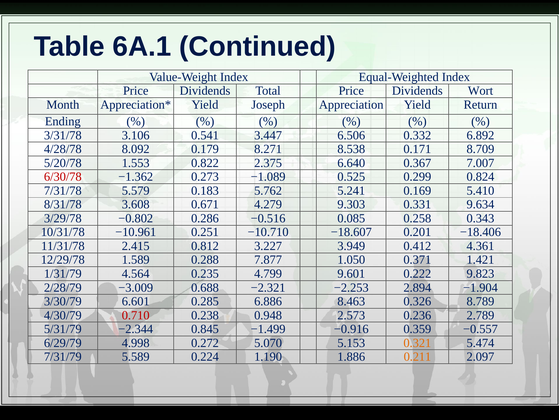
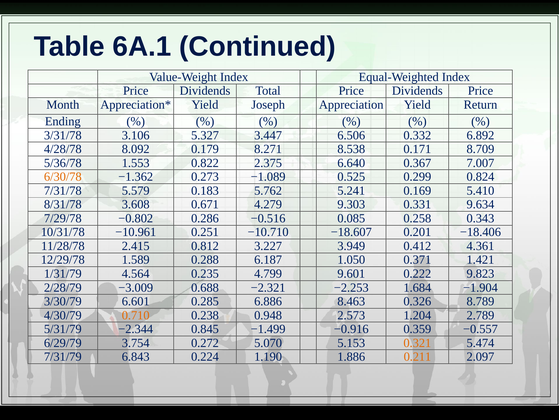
Dividends Wort: Wort -> Price
0.541: 0.541 -> 5.327
5/20/78: 5/20/78 -> 5/36/78
6/30/78 colour: red -> orange
3/29/78: 3/29/78 -> 7/29/78
11/31/78: 11/31/78 -> 11/28/78
7.877: 7.877 -> 6.187
2.894: 2.894 -> 1.684
0.710 colour: red -> orange
0.236: 0.236 -> 1.204
4.998: 4.998 -> 3.754
5.589: 5.589 -> 6.843
